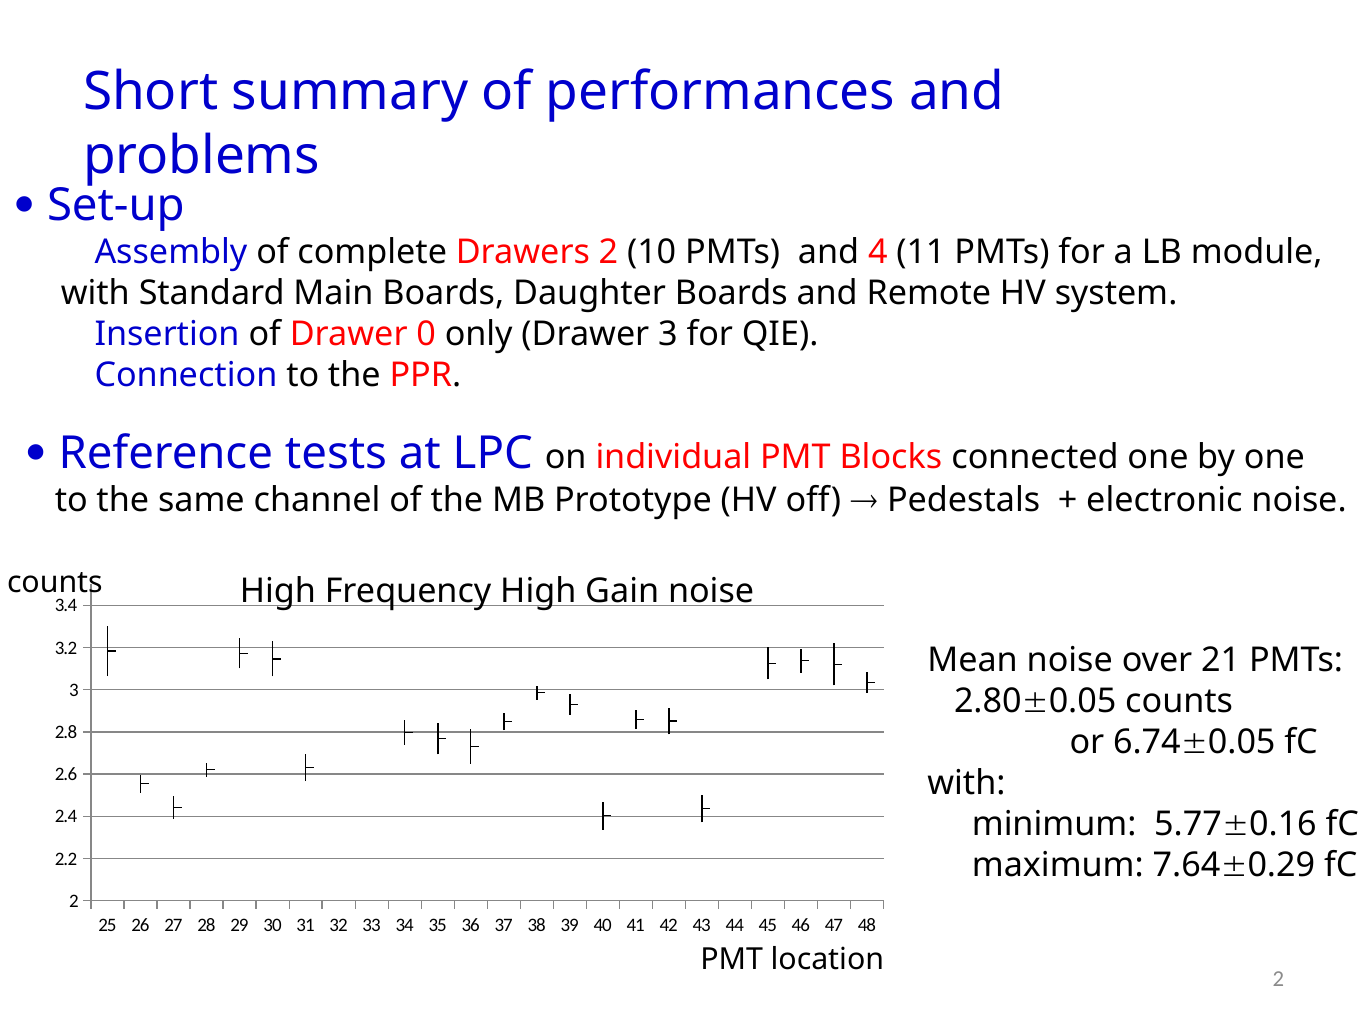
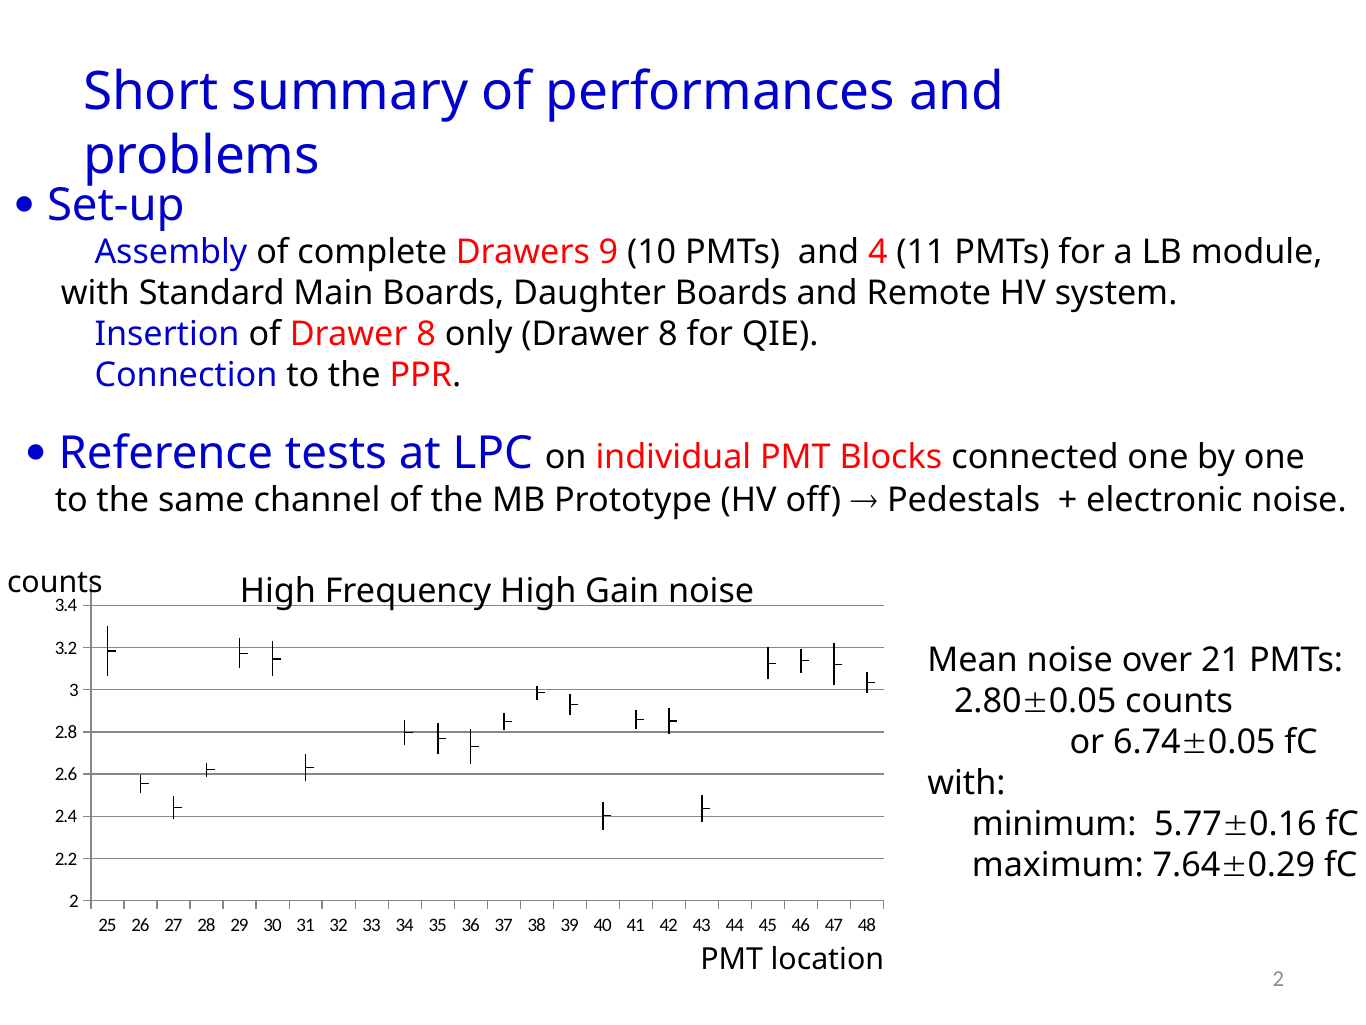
Drawers 2: 2 -> 9
of Drawer 0: 0 -> 8
only Drawer 3: 3 -> 8
